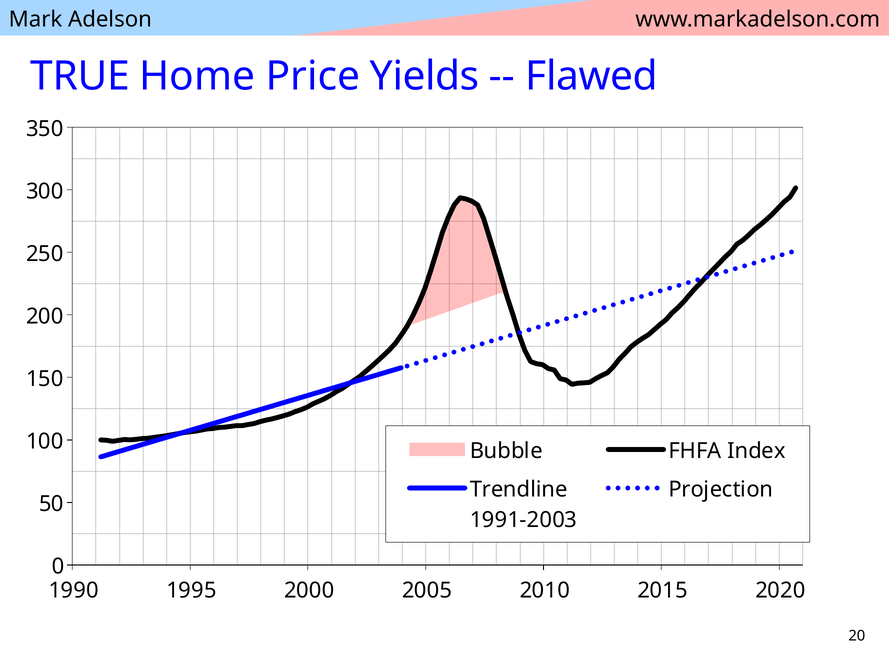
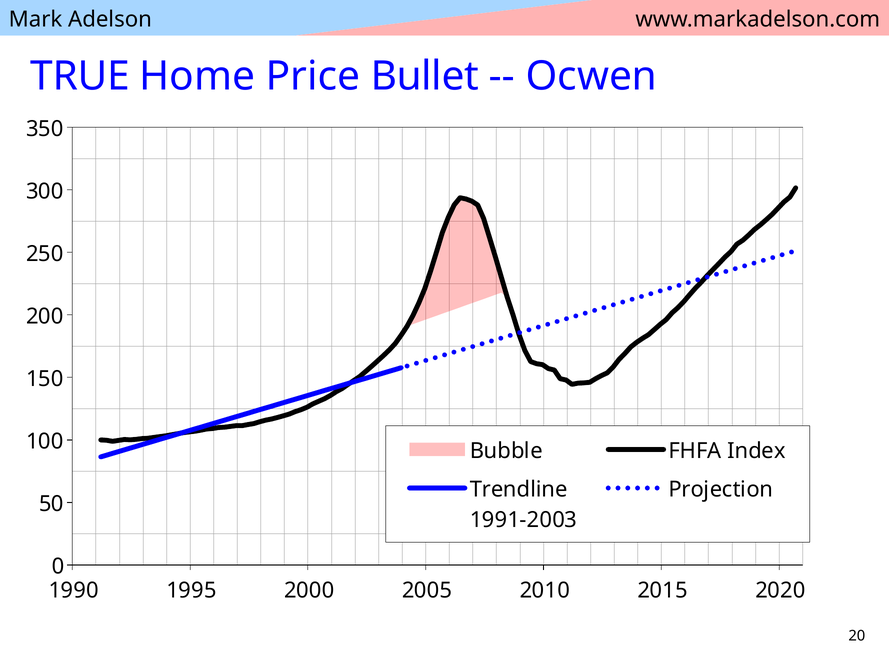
Yields: Yields -> Bullet
Flawed: Flawed -> Ocwen
